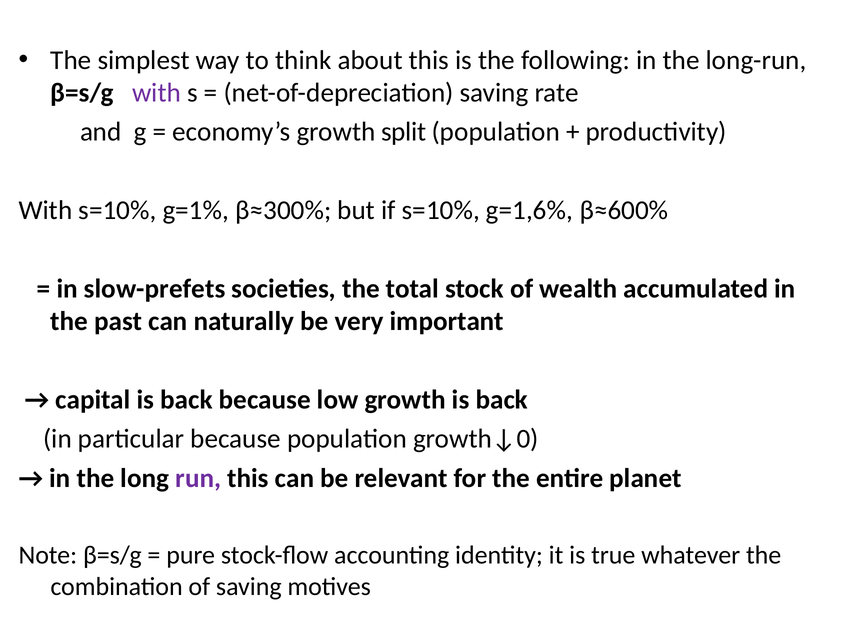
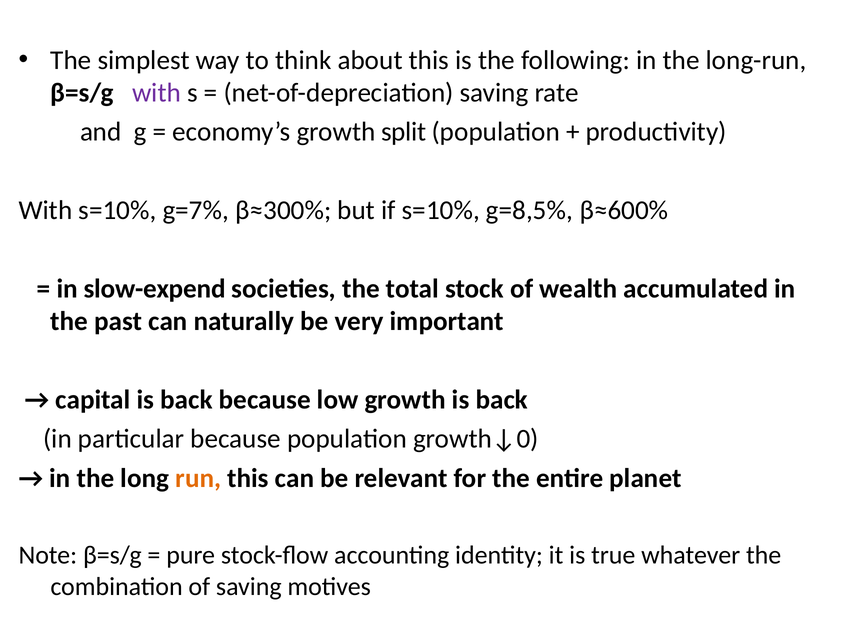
g=1%: g=1% -> g=7%
g=1,6%: g=1,6% -> g=8,5%
slow-prefets: slow-prefets -> slow-expend
run colour: purple -> orange
